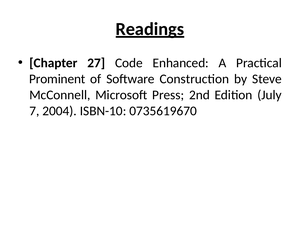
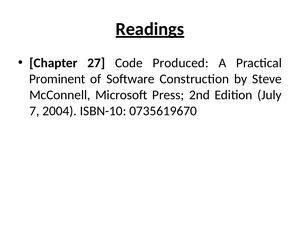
Enhanced: Enhanced -> Produced
